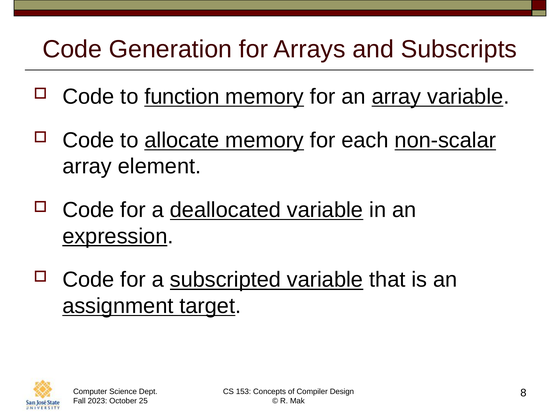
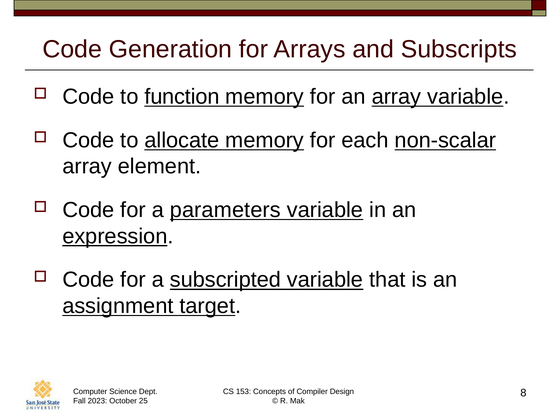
deallocated: deallocated -> parameters
